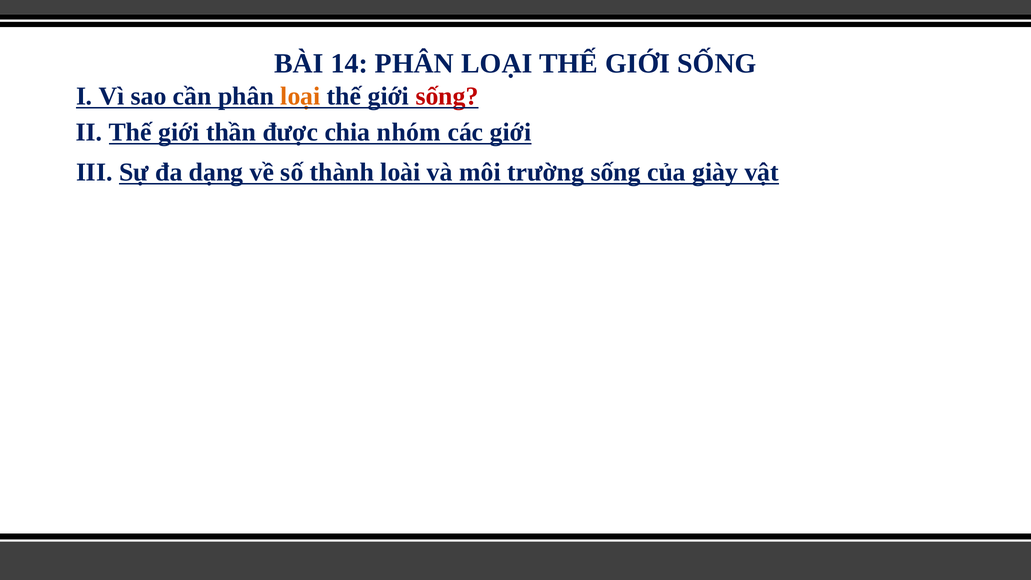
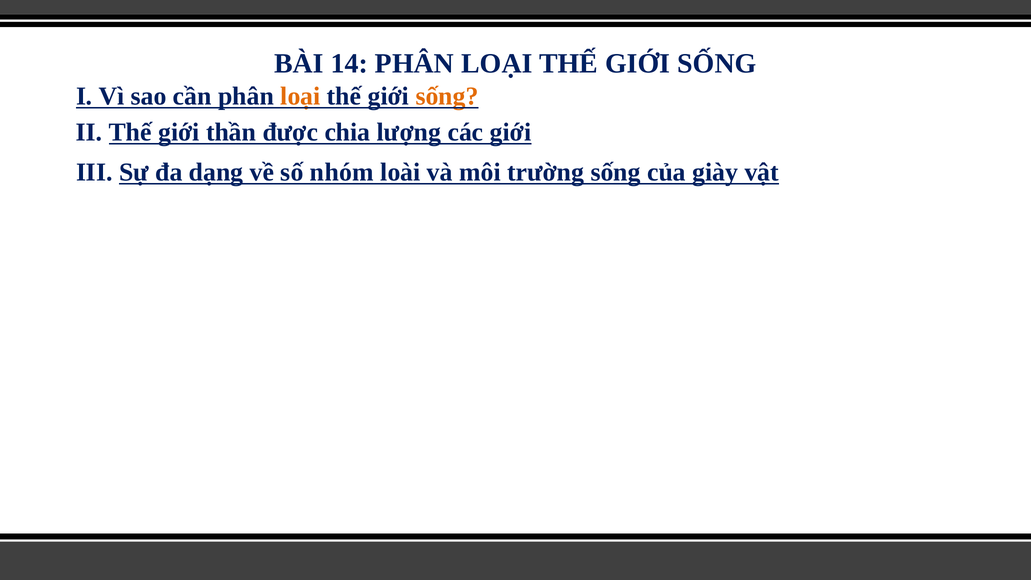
sống at (447, 96) colour: red -> orange
nhóm: nhóm -> lượng
thành: thành -> nhóm
